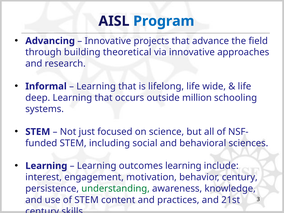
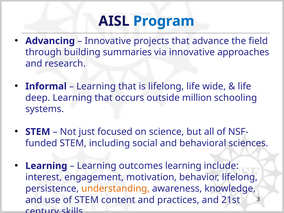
theoretical: theoretical -> summaries
behavior century: century -> lifelong
understanding colour: green -> orange
